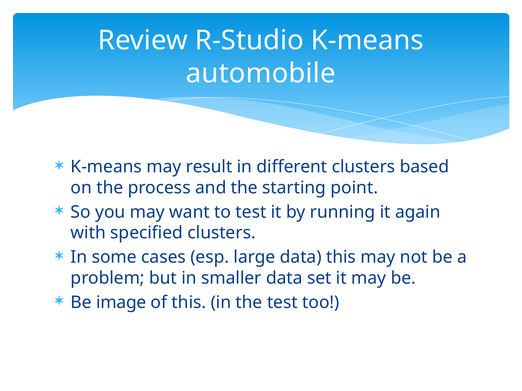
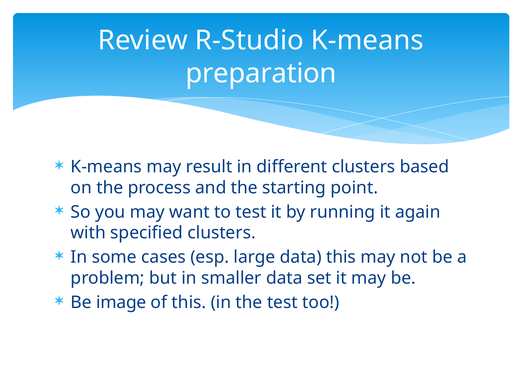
automobile: automobile -> preparation
